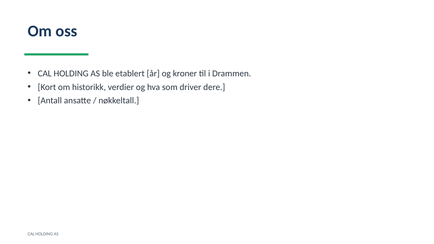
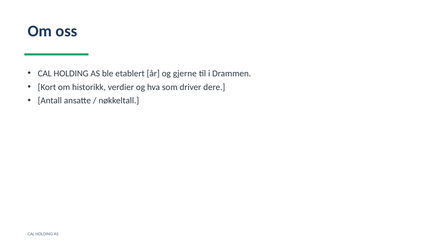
kroner: kroner -> gjerne
